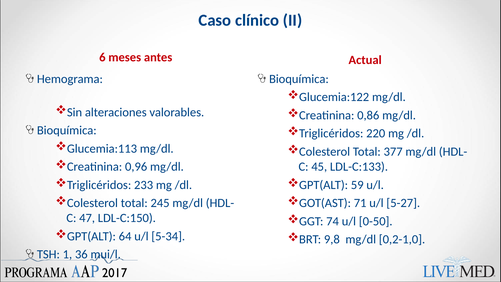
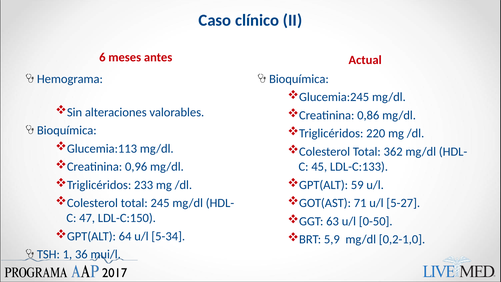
Glucemia:122: Glucemia:122 -> Glucemia:245
377: 377 -> 362
74: 74 -> 63
9,8: 9,8 -> 5,9
